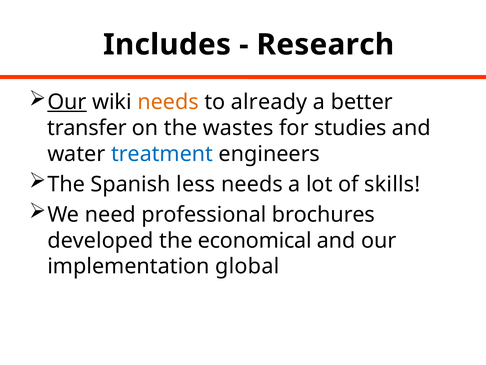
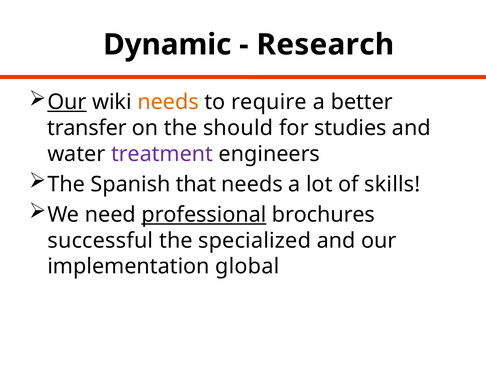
Includes: Includes -> Dynamic
already: already -> require
wastes: wastes -> should
treatment colour: blue -> purple
less: less -> that
professional underline: none -> present
developed: developed -> successful
economical: economical -> specialized
